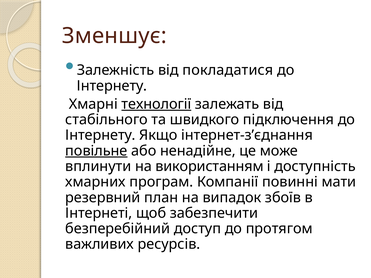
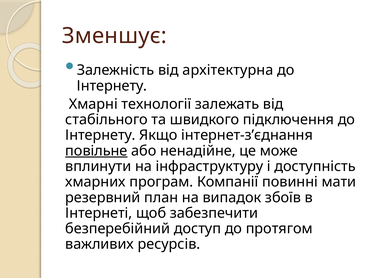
покладатися: покладатися -> архітектурна
технології underline: present -> none
використанням: використанням -> інфраструктуру
